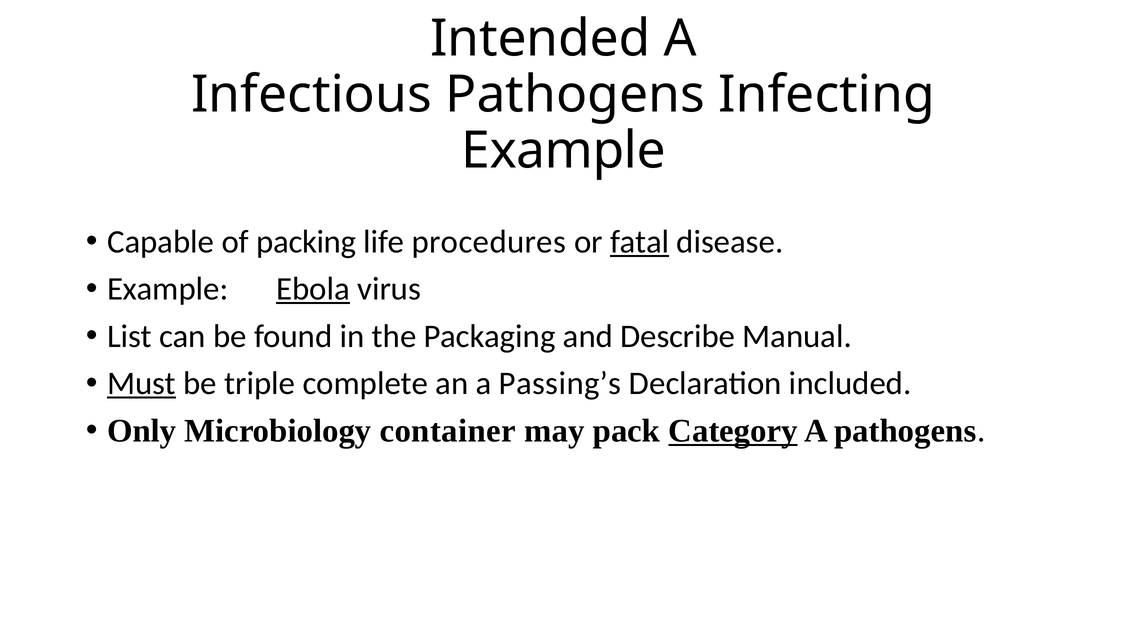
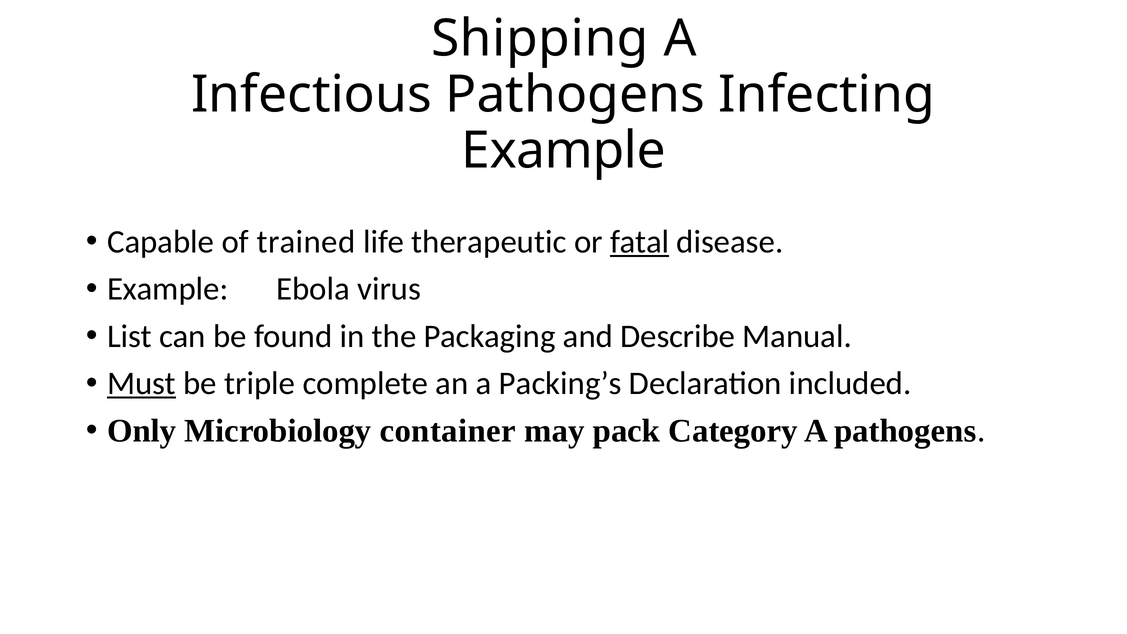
Intended: Intended -> Shipping
packing: packing -> trained
procedures: procedures -> therapeutic
Ebola underline: present -> none
Passing’s: Passing’s -> Packing’s
Category underline: present -> none
